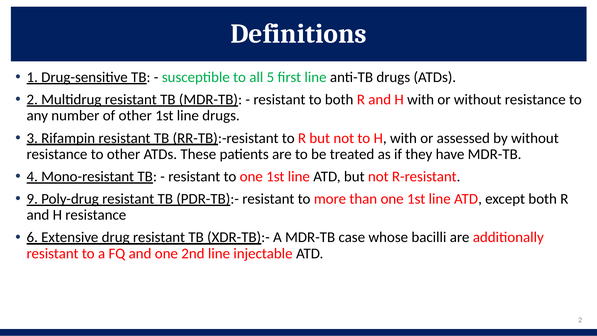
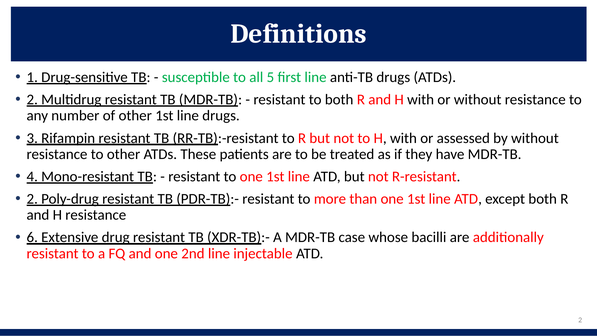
9 at (32, 199): 9 -> 2
